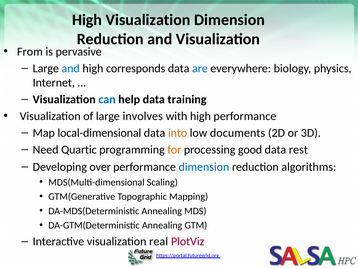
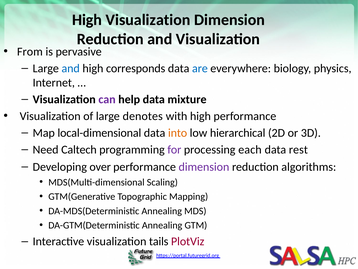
can colour: blue -> purple
training: training -> mixture
involves: involves -> denotes
documents: documents -> hierarchical
Quartic: Quartic -> Caltech
for colour: orange -> purple
good: good -> each
dimension at (204, 167) colour: blue -> purple
real: real -> tails
